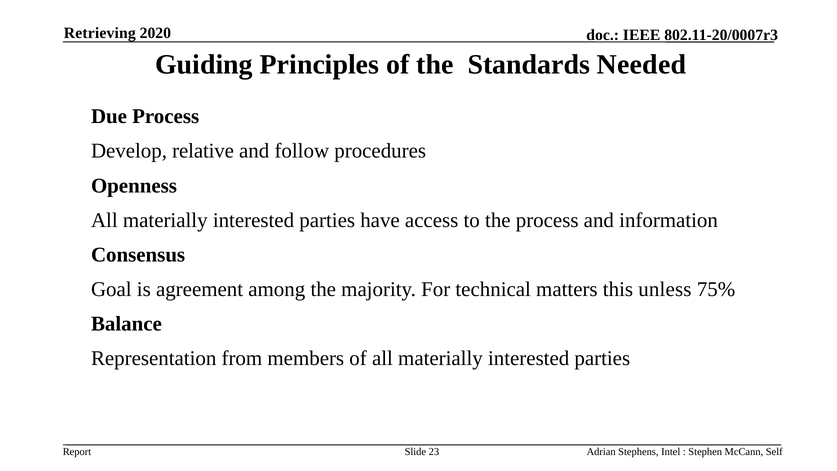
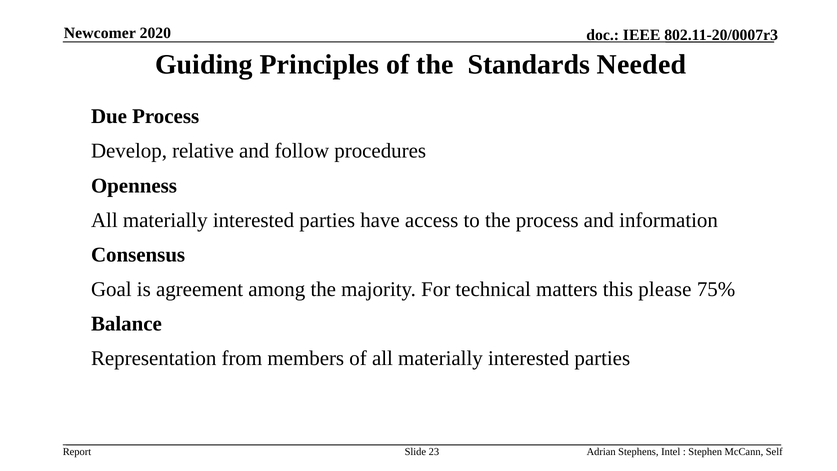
Retrieving: Retrieving -> Newcomer
unless: unless -> please
